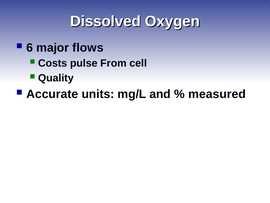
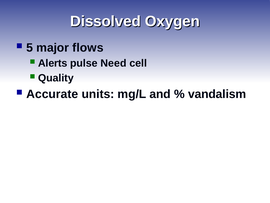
6: 6 -> 5
Costs: Costs -> Alerts
From: From -> Need
measured: measured -> vandalism
